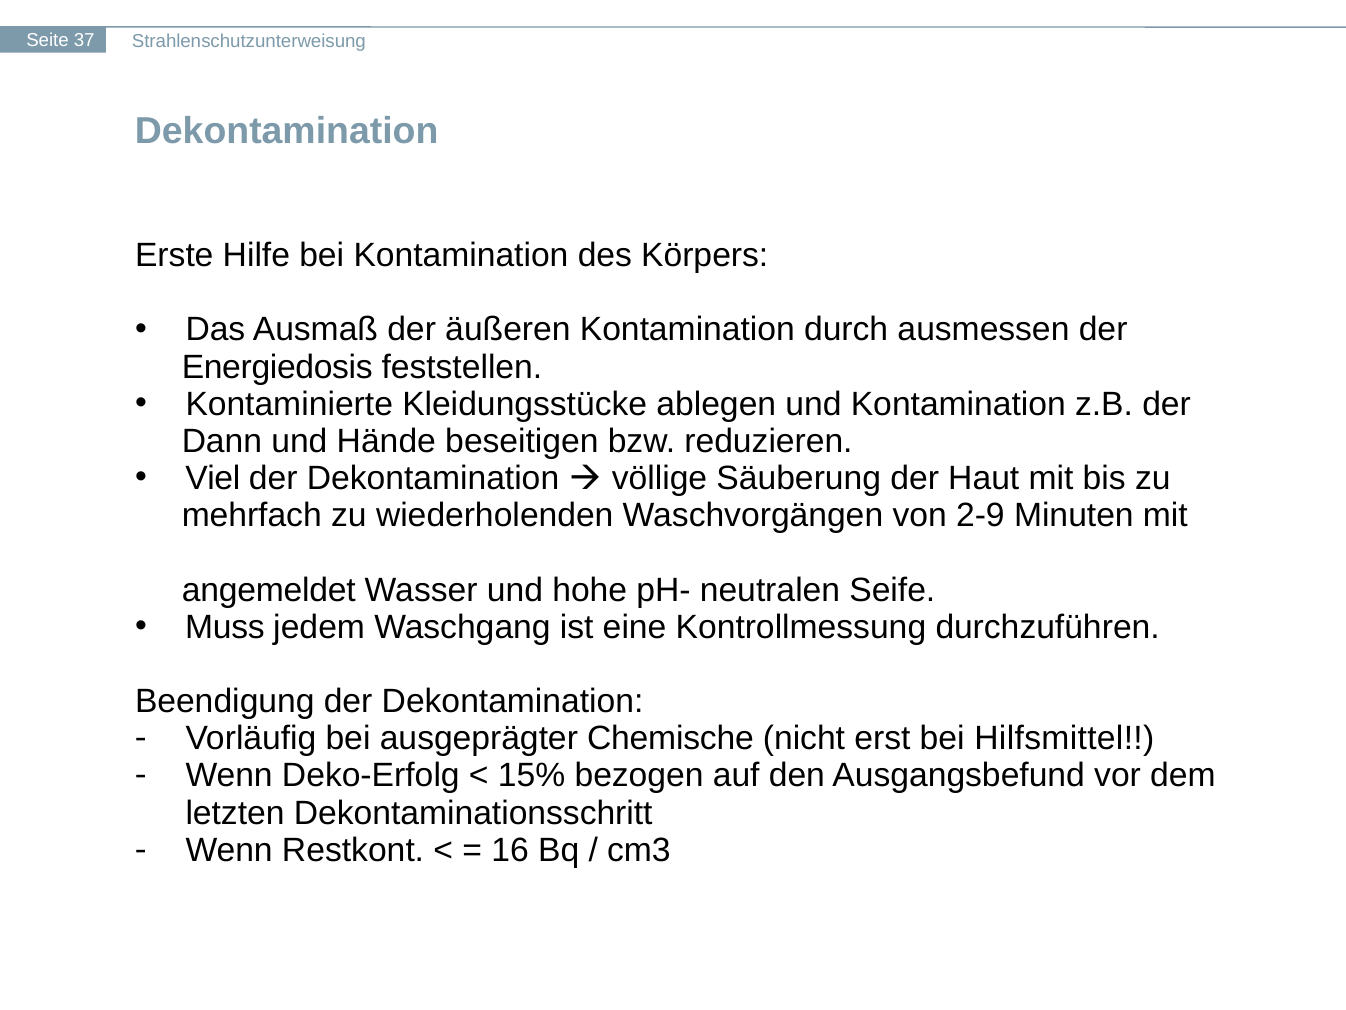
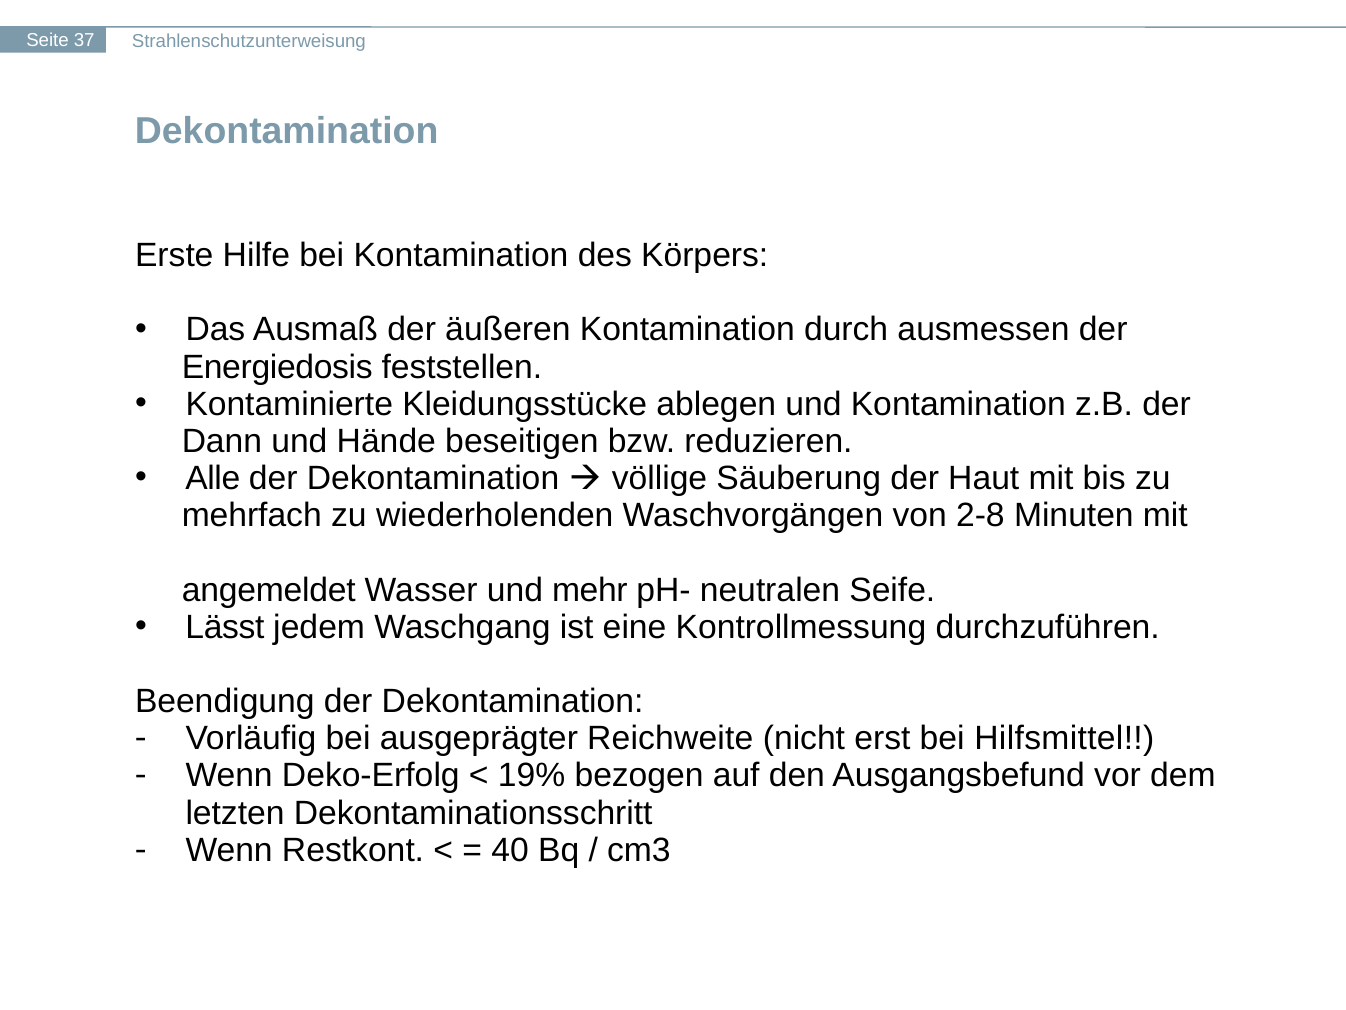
Viel: Viel -> Alle
2-9: 2-9 -> 2-8
hohe: hohe -> mehr
Muss: Muss -> Lässt
Chemische: Chemische -> Reichweite
15%: 15% -> 19%
16: 16 -> 40
